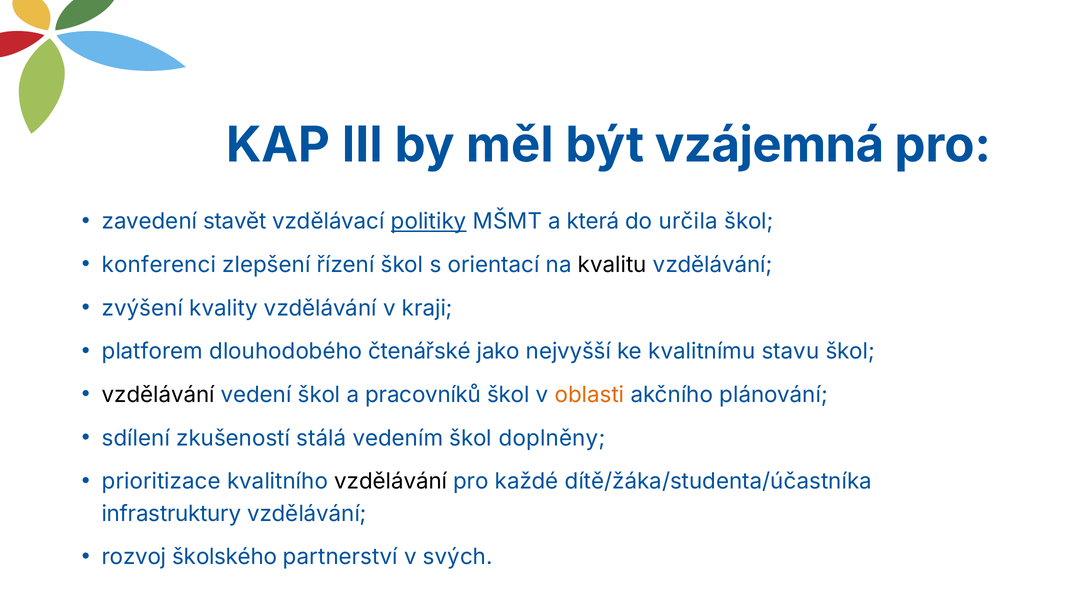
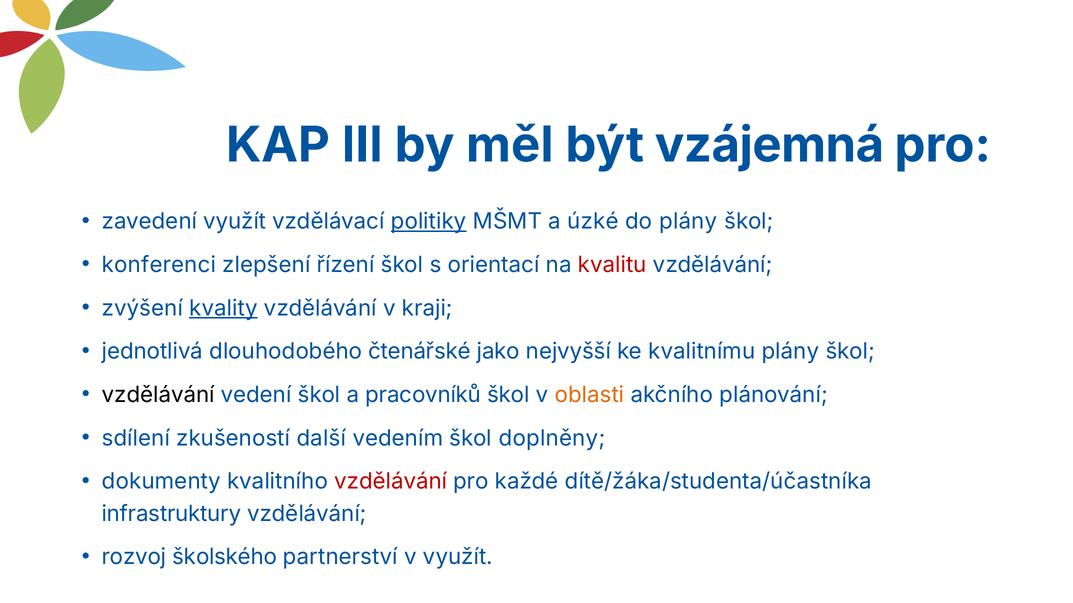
zavedení stavět: stavět -> využít
která: která -> úzké
do určila: určila -> plány
kvalitu colour: black -> red
kvality underline: none -> present
platforem: platforem -> jednotlivá
kvalitnímu stavu: stavu -> plány
stálá: stálá -> další
prioritizace: prioritizace -> dokumenty
vzdělávání at (391, 482) colour: black -> red
v svých: svých -> využít
